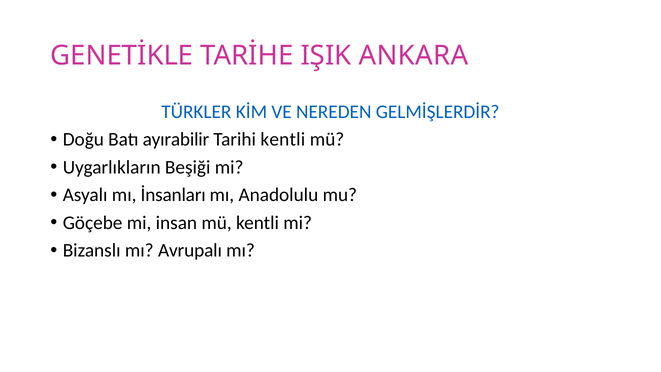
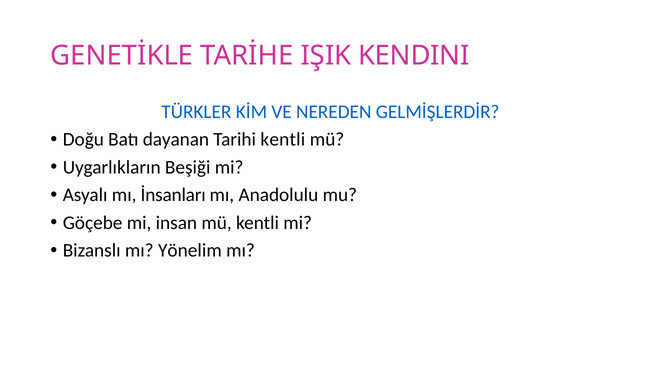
ANKARA: ANKARA -> KENDINI
ayırabilir: ayırabilir -> dayanan
Avrupalı: Avrupalı -> Yönelim
